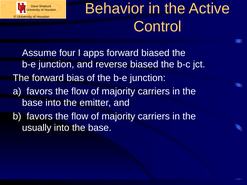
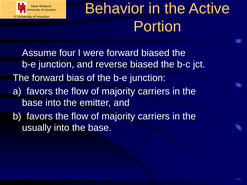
Control: Control -> Portion
apps: apps -> were
